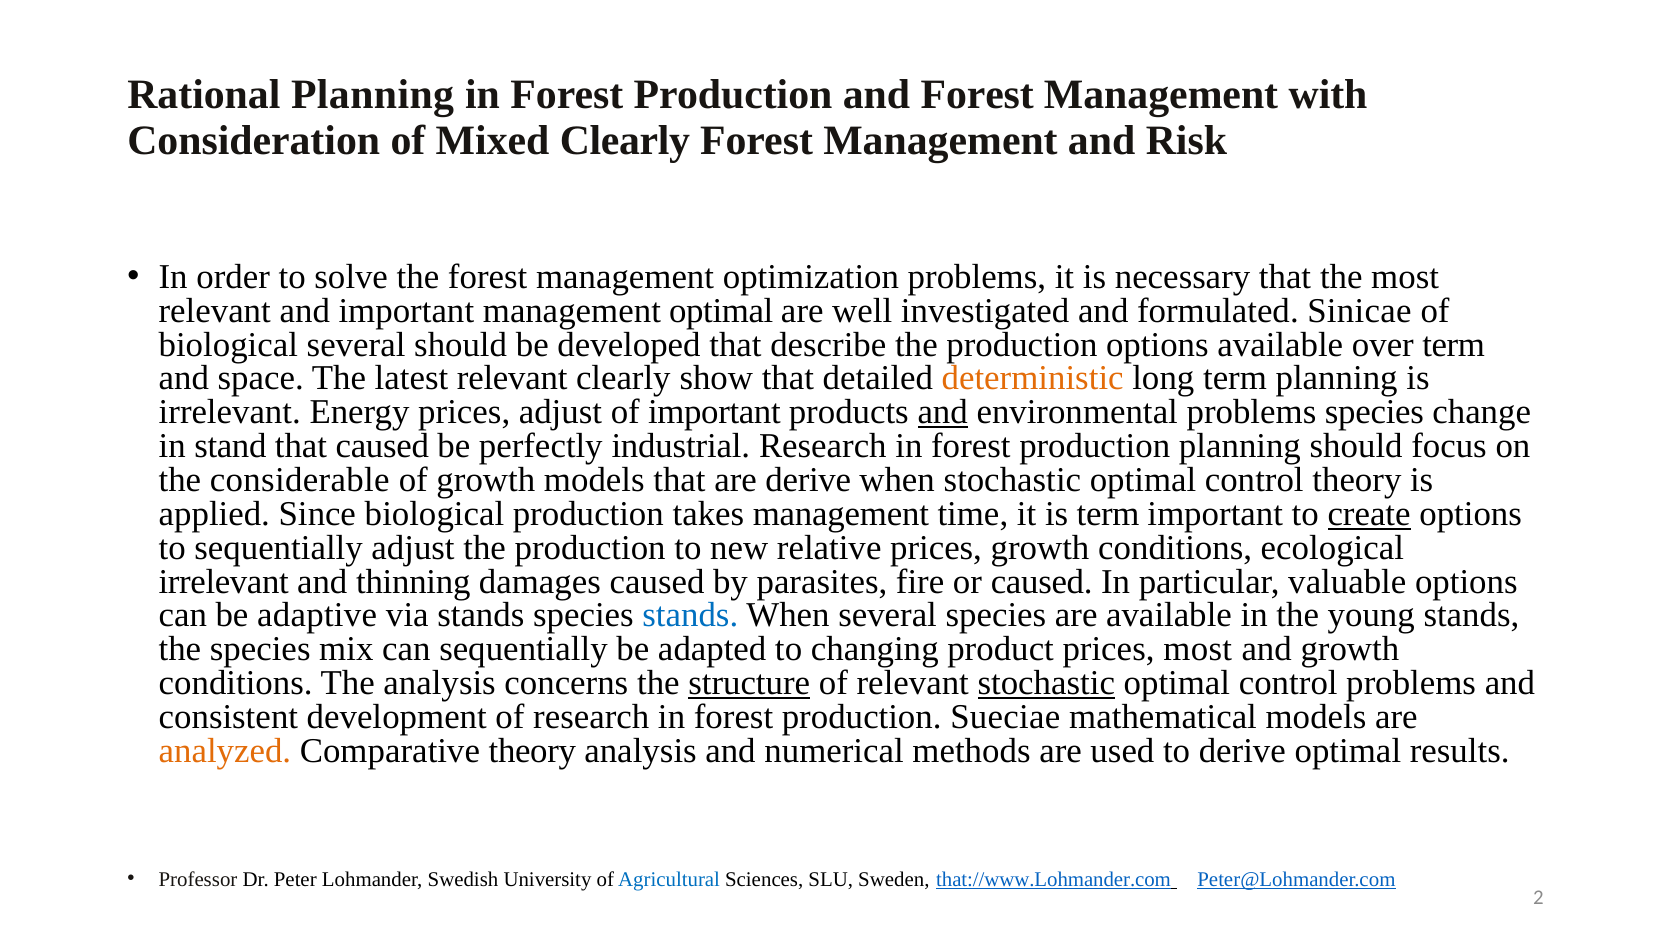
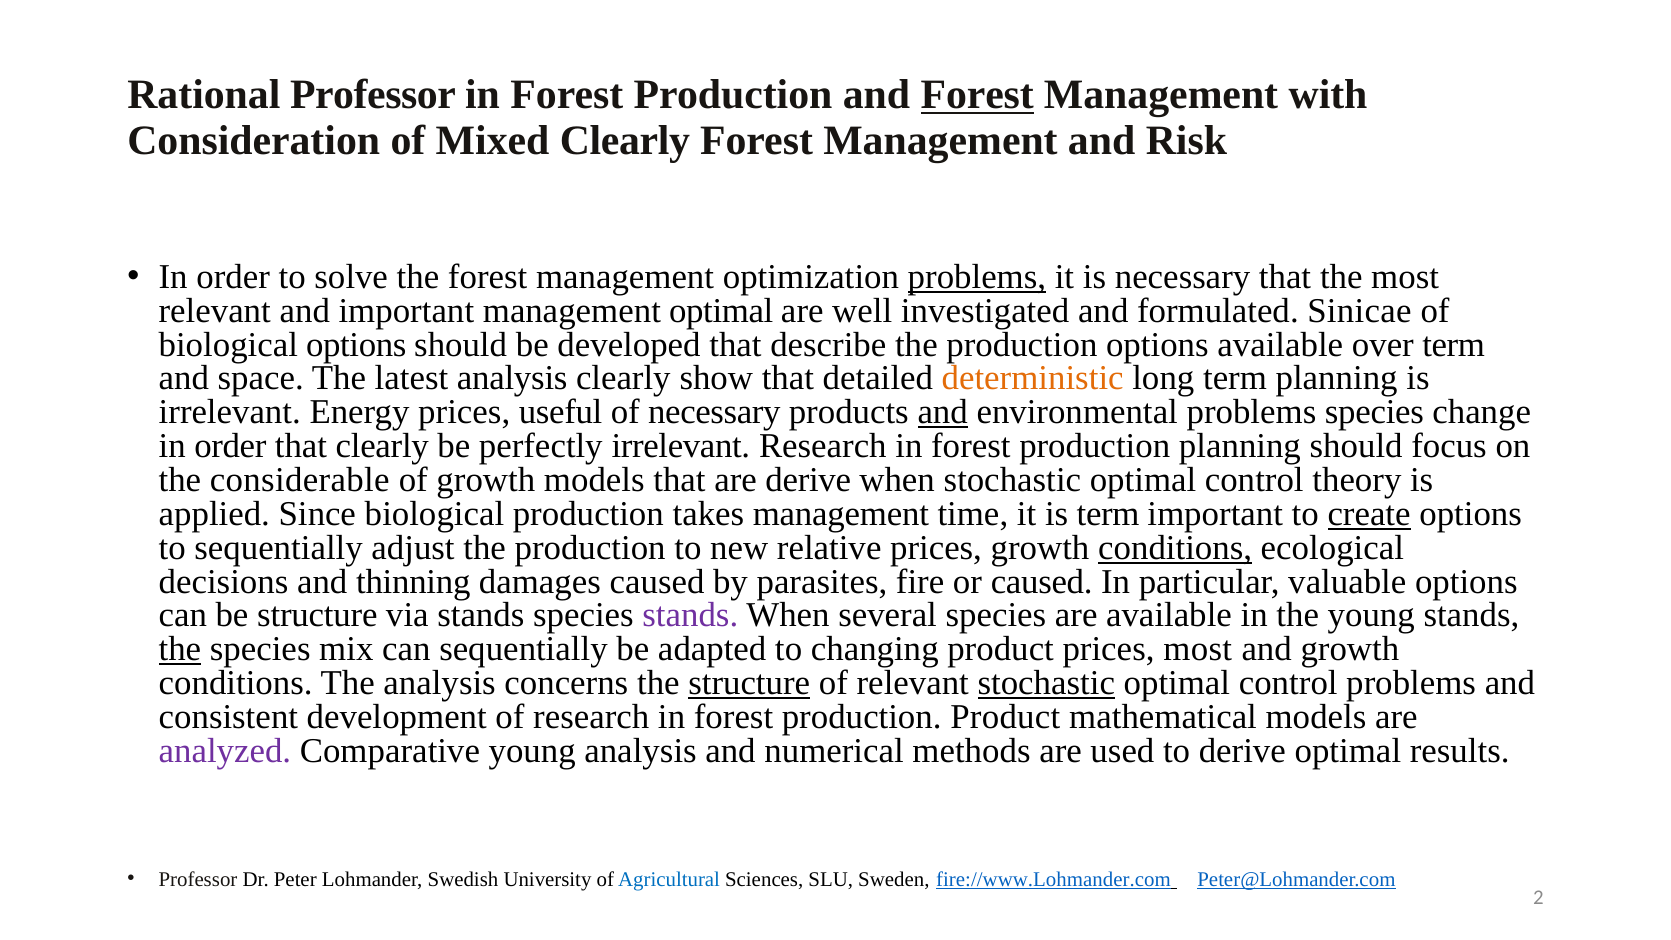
Rational Planning: Planning -> Professor
Forest at (977, 95) underline: none -> present
problems at (977, 277) underline: none -> present
biological several: several -> options
latest relevant: relevant -> analysis
prices adjust: adjust -> useful
of important: important -> necessary
stand at (230, 446): stand -> order
that caused: caused -> clearly
perfectly industrial: industrial -> irrelevant
conditions at (1175, 548) underline: none -> present
irrelevant at (224, 582): irrelevant -> decisions
be adaptive: adaptive -> structure
stands at (690, 615) colour: blue -> purple
the at (180, 649) underline: none -> present
production Sueciae: Sueciae -> Product
analyzed colour: orange -> purple
Comparative theory: theory -> young
that://www.Lohmander.com: that://www.Lohmander.com -> fire://www.Lohmander.com
